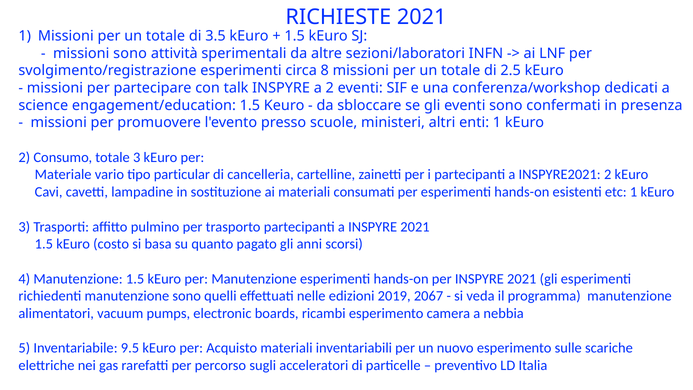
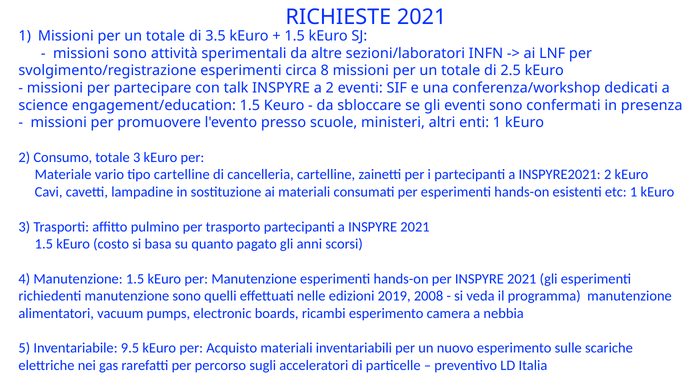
tipo particular: particular -> cartelline
2067: 2067 -> 2008
